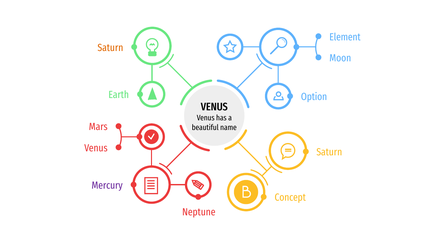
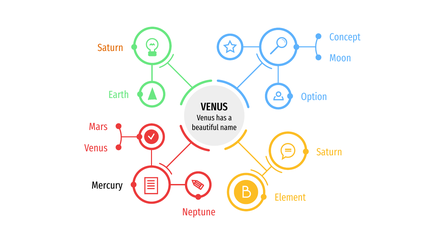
Element: Element -> Concept
Mercury colour: purple -> black
Concept: Concept -> Element
